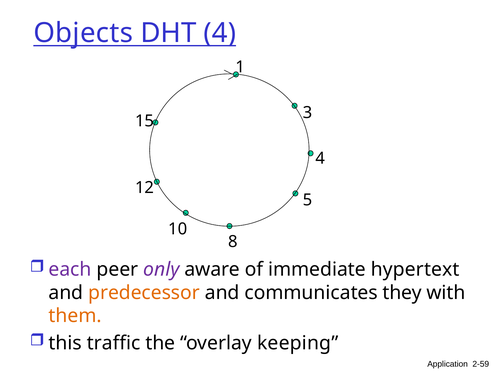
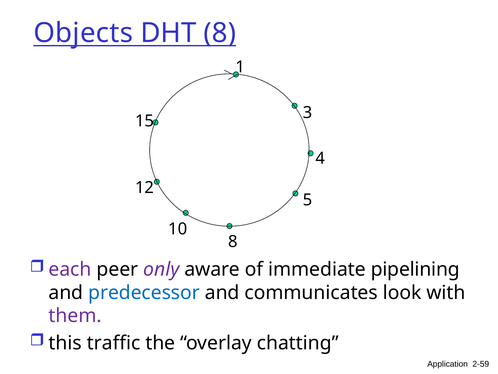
DHT 4: 4 -> 8
hypertext: hypertext -> pipelining
predecessor colour: orange -> blue
they: they -> look
them colour: orange -> purple
keeping: keeping -> chatting
